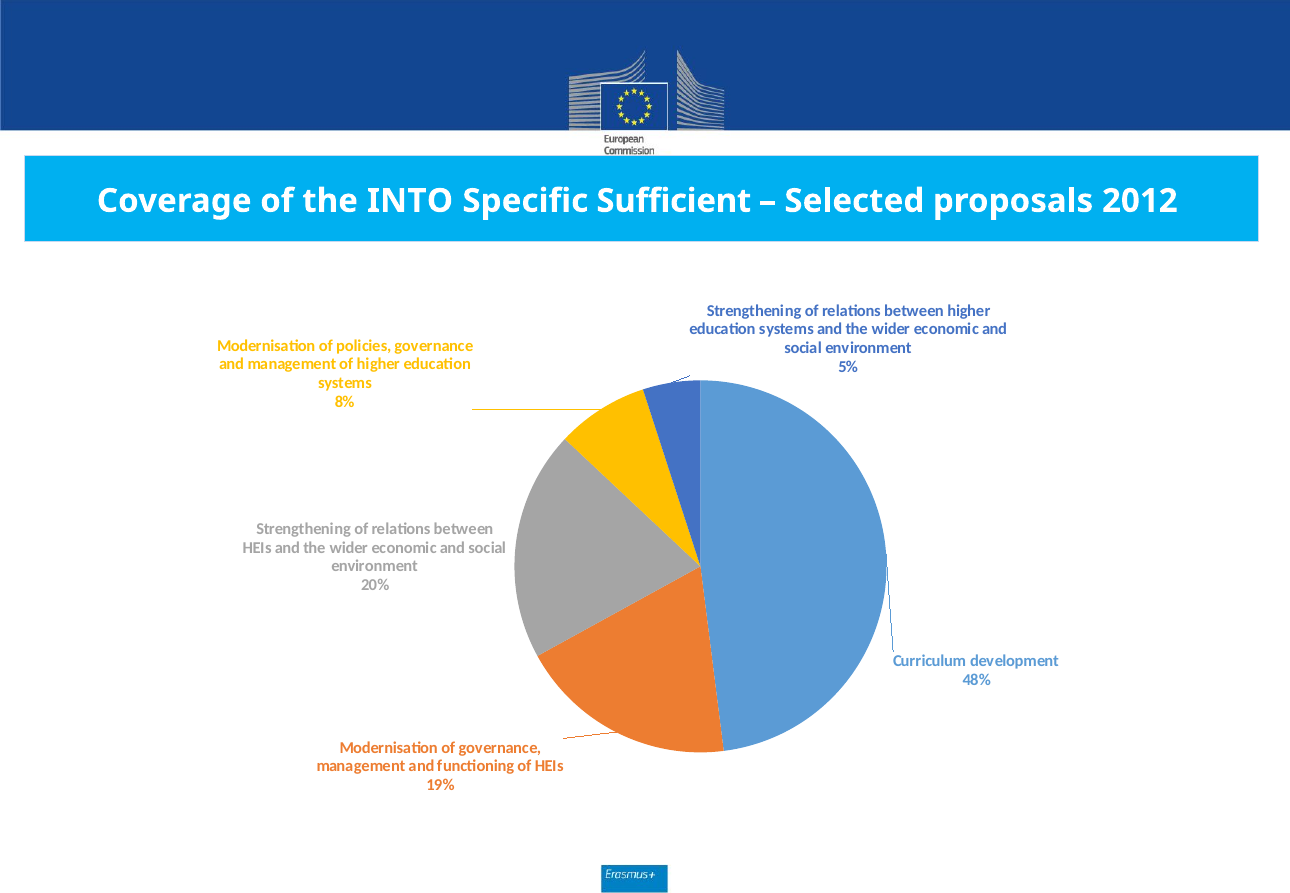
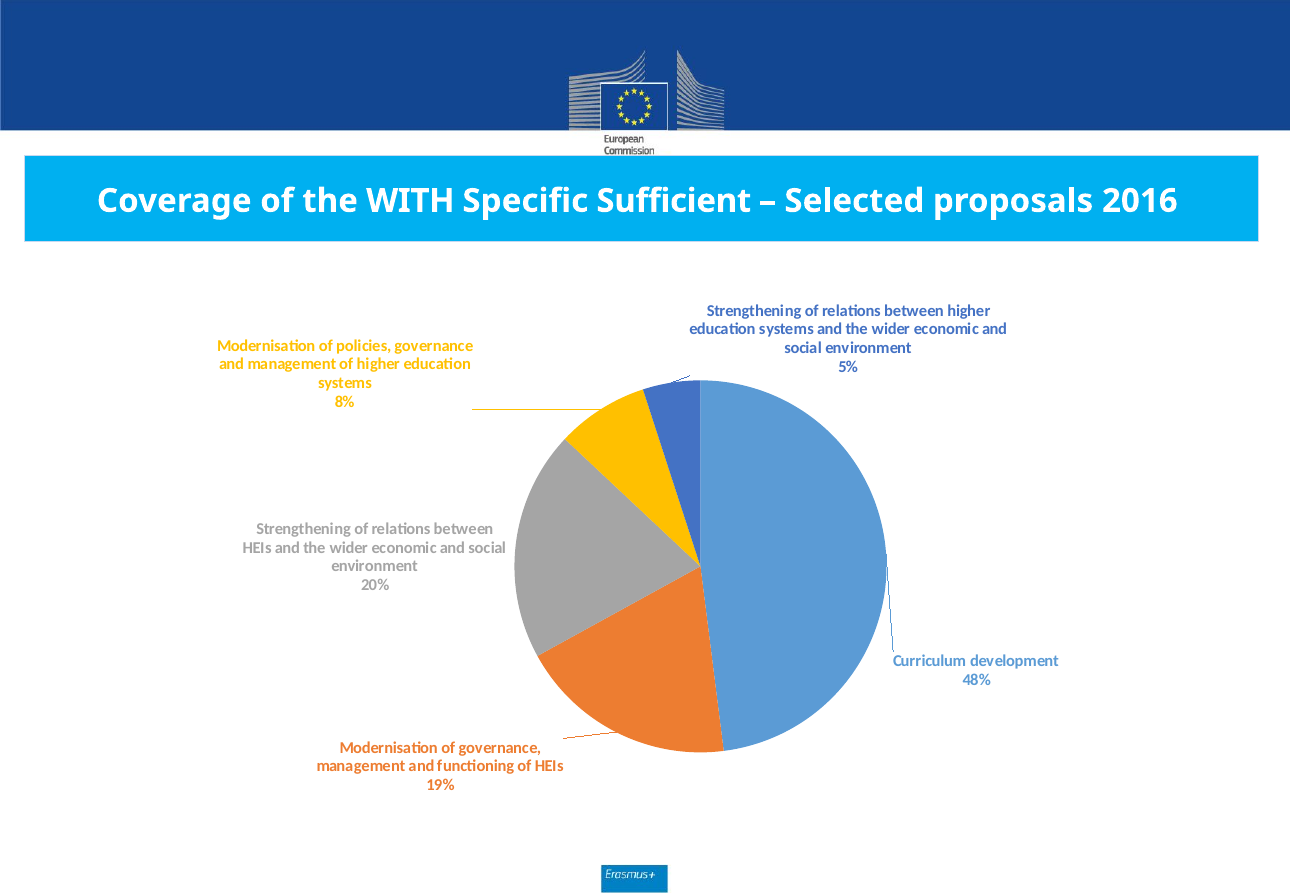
INTO: INTO -> WITH
2012: 2012 -> 2016
